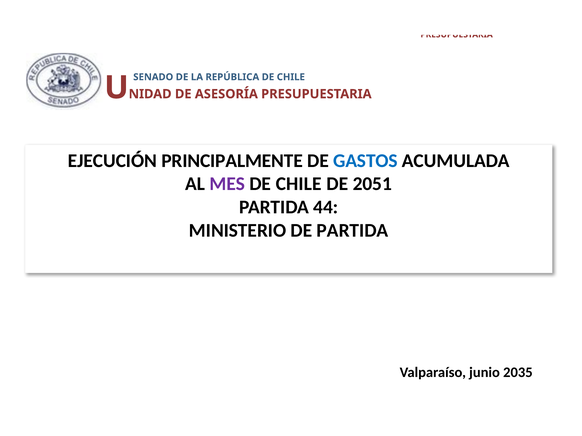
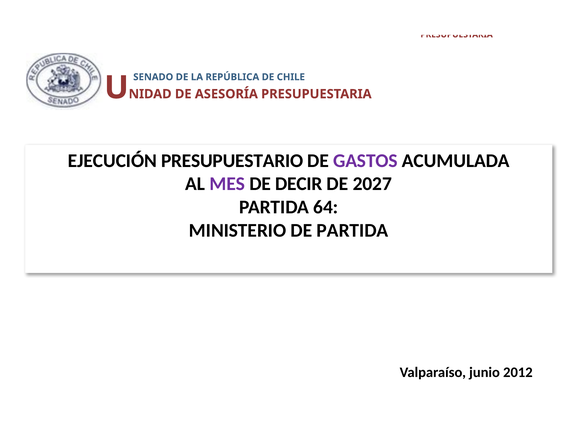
PRINCIPALMENTE: PRINCIPALMENTE -> PRESUPUESTARIO
GASTOS colour: blue -> purple
CHILE at (299, 184): CHILE -> DECIR
2051: 2051 -> 2027
44: 44 -> 64
2035: 2035 -> 2012
